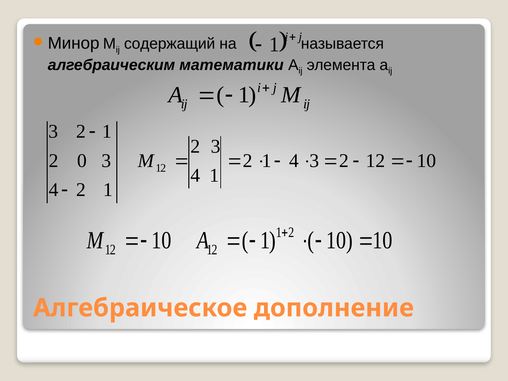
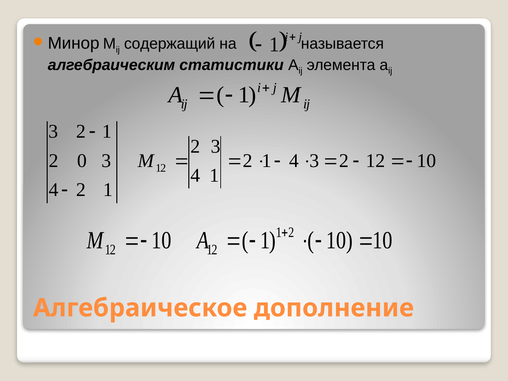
математики: математики -> статистики
